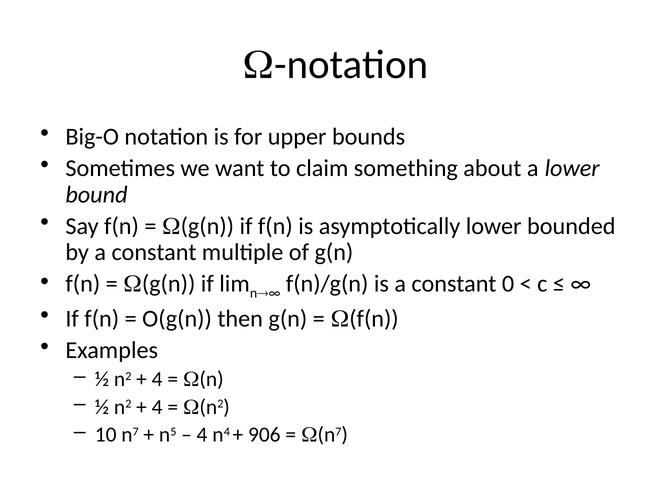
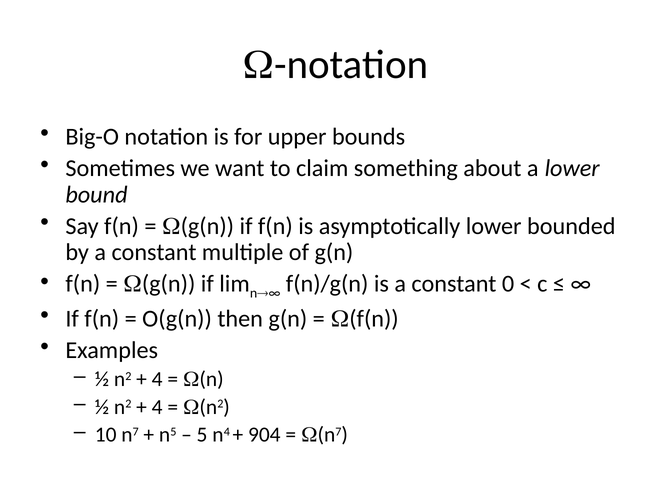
4 at (202, 435): 4 -> 5
906: 906 -> 904
